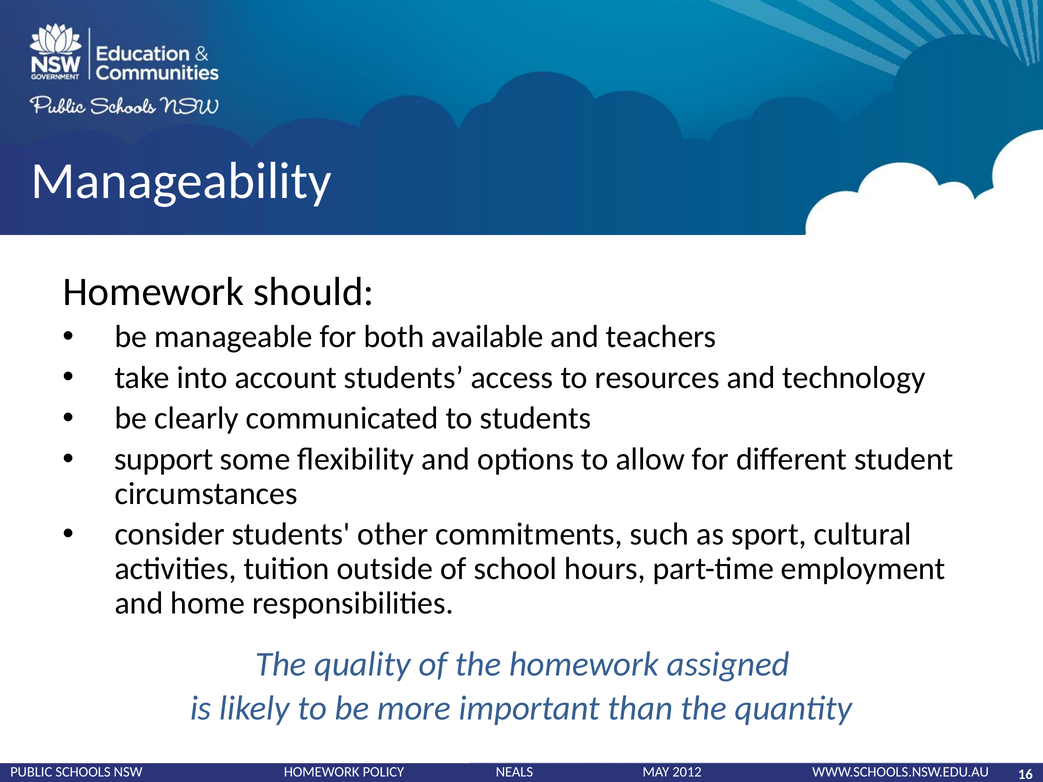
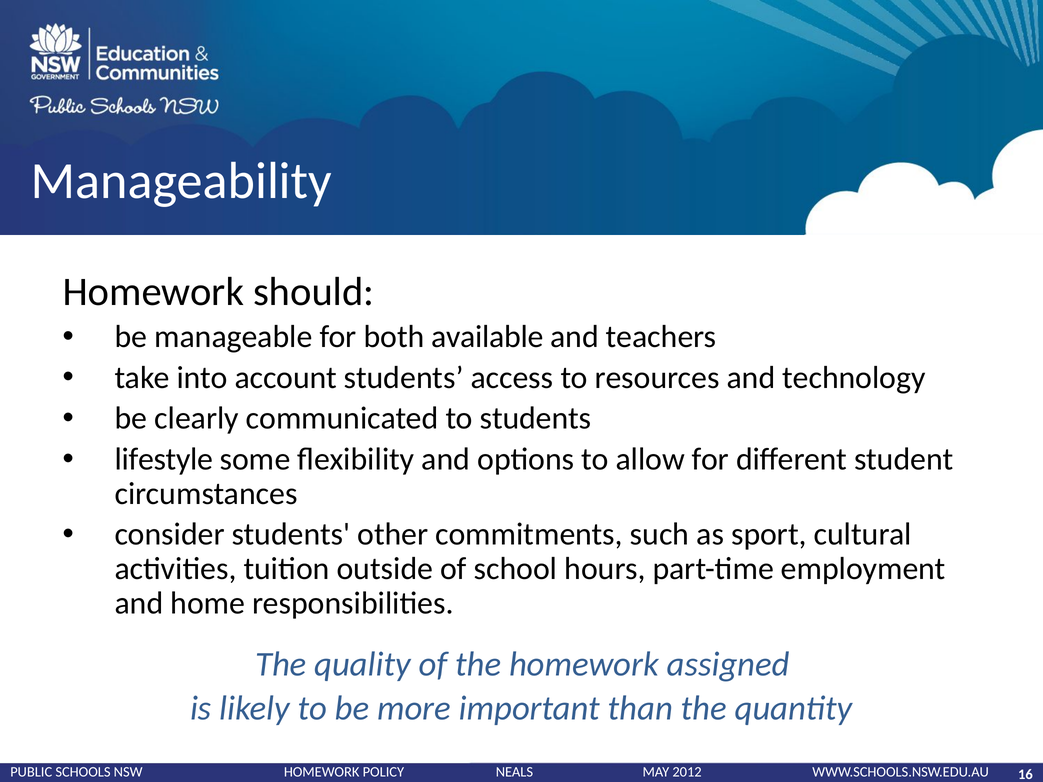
support: support -> lifestyle
